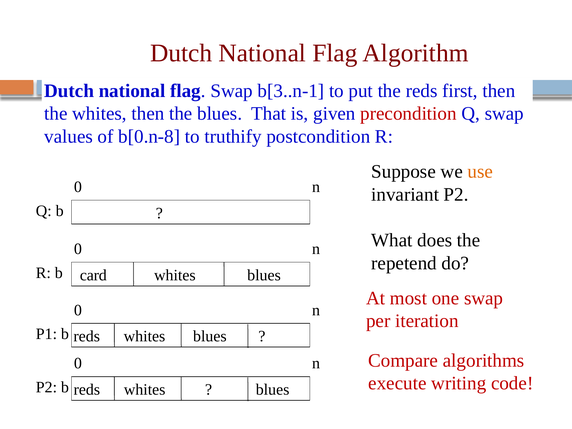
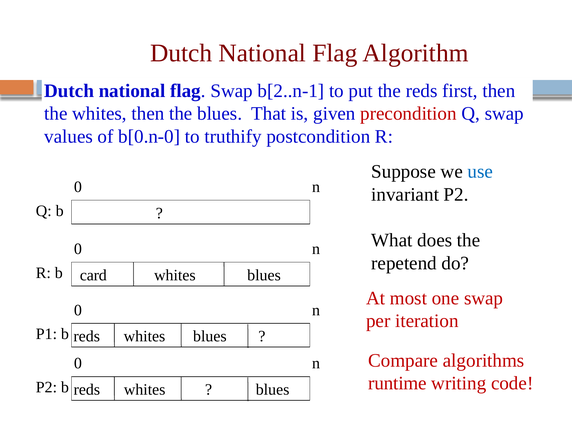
b[3..n-1: b[3..n-1 -> b[2..n-1
b[0.n-8: b[0.n-8 -> b[0.n-0
use colour: orange -> blue
execute: execute -> runtime
